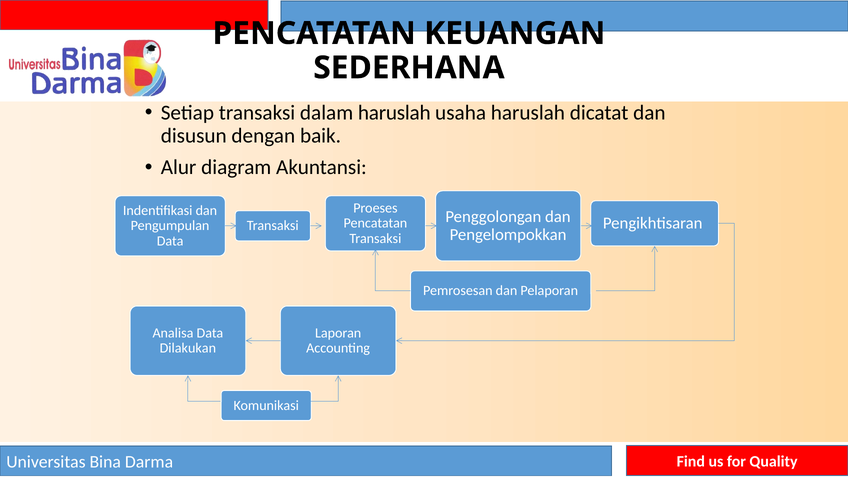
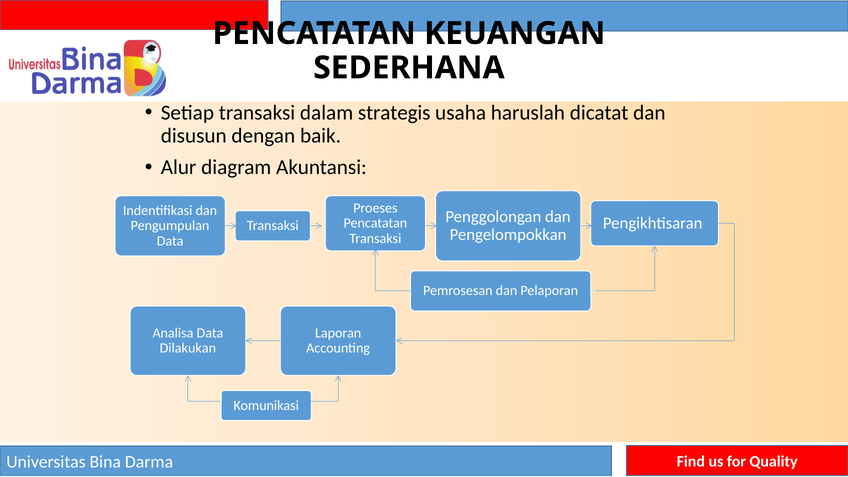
dalam haruslah: haruslah -> strategis
